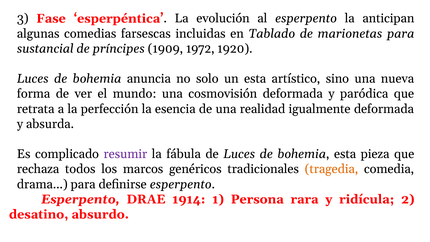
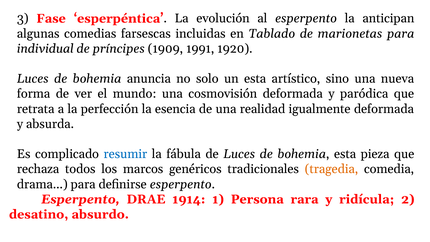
sustancial: sustancial -> individual
1972: 1972 -> 1991
resumir colour: purple -> blue
